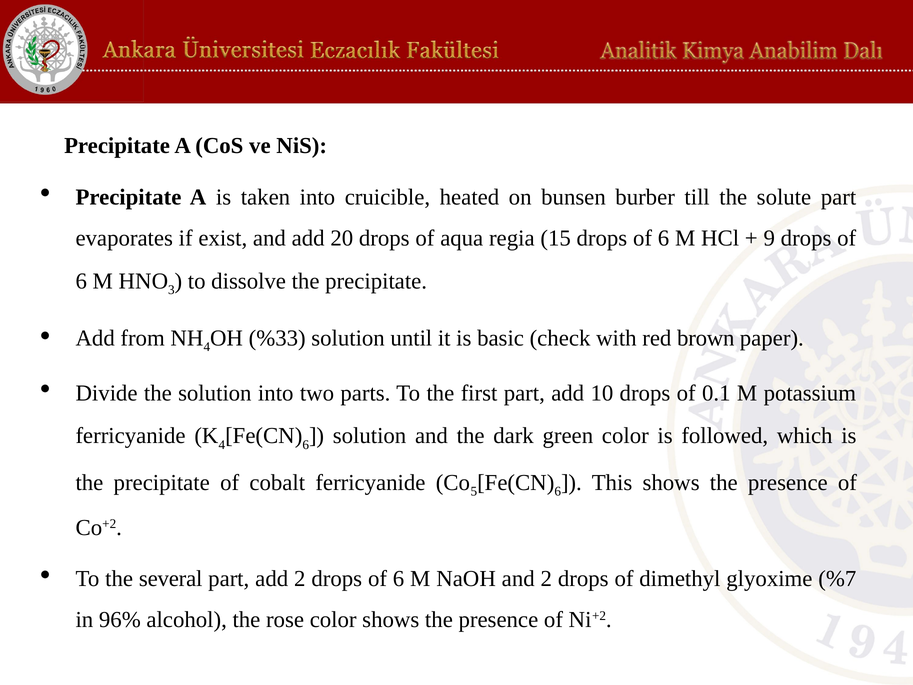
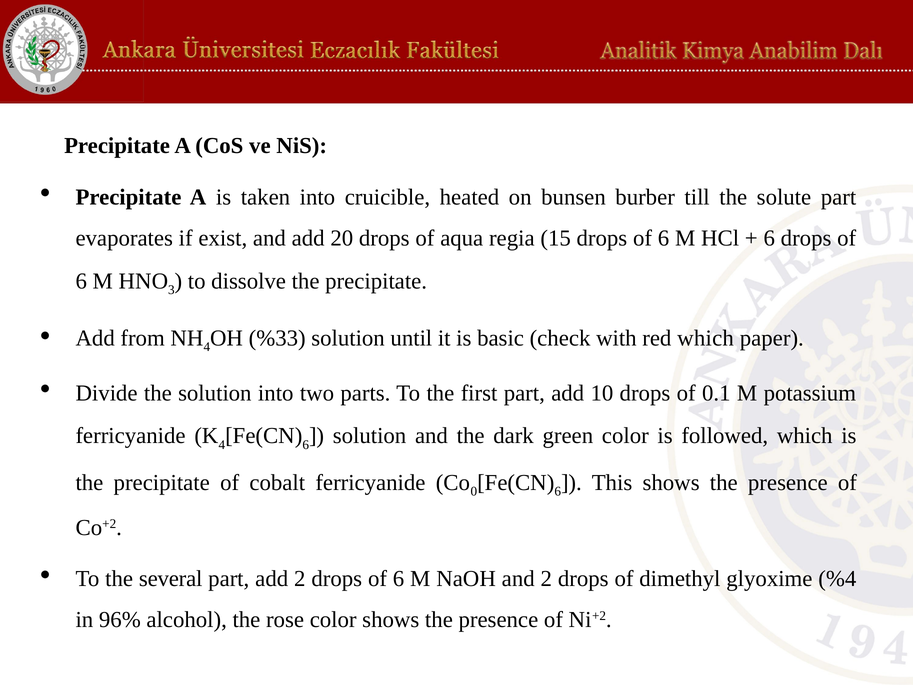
9 at (769, 238): 9 -> 6
red brown: brown -> which
5: 5 -> 0
%7: %7 -> %4
